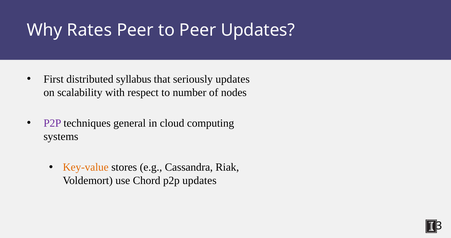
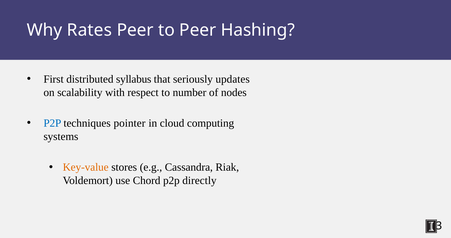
Peer Updates: Updates -> Hashing
P2P at (52, 123) colour: purple -> blue
general: general -> pointer
p2p updates: updates -> directly
